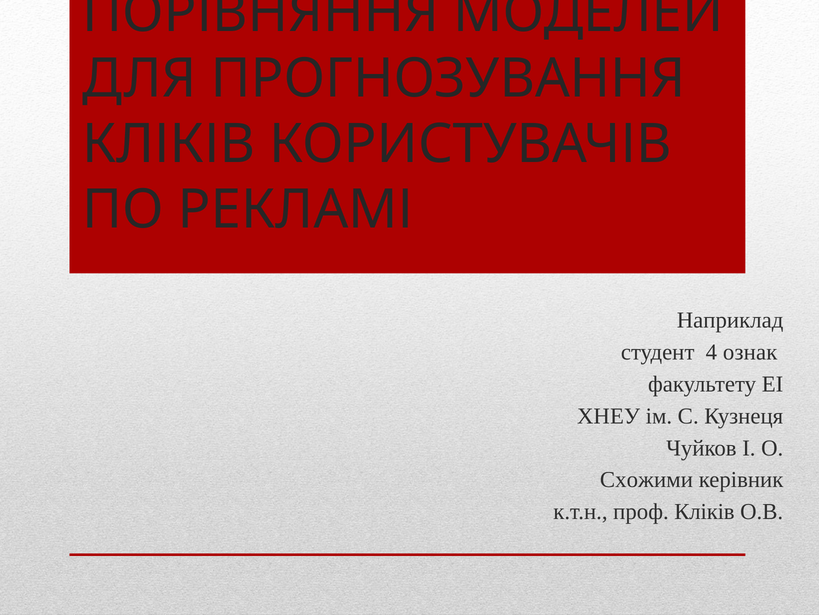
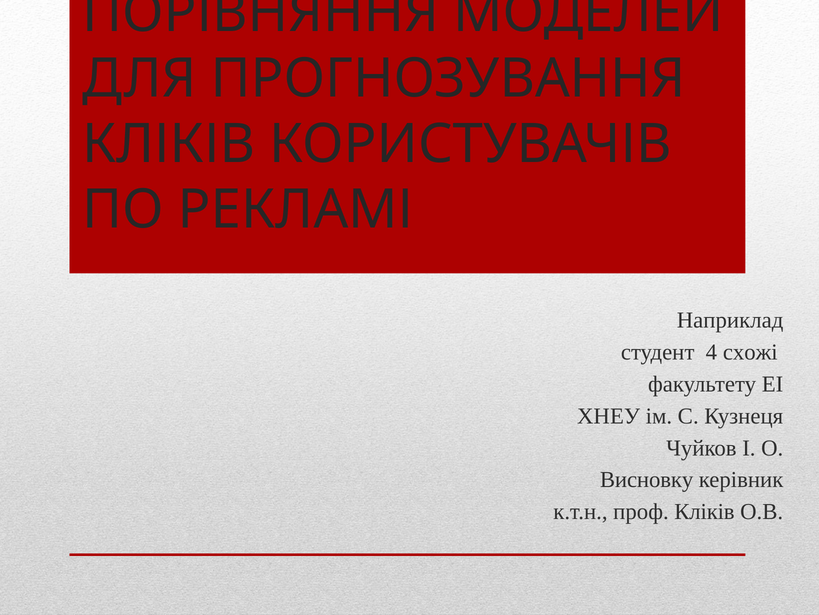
ознак: ознак -> схожі
Схожими: Схожими -> Висновку
